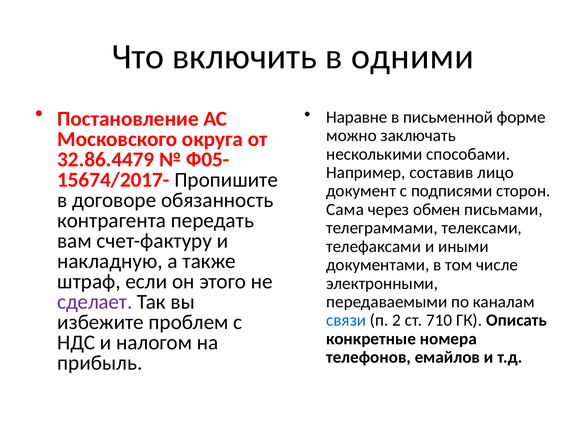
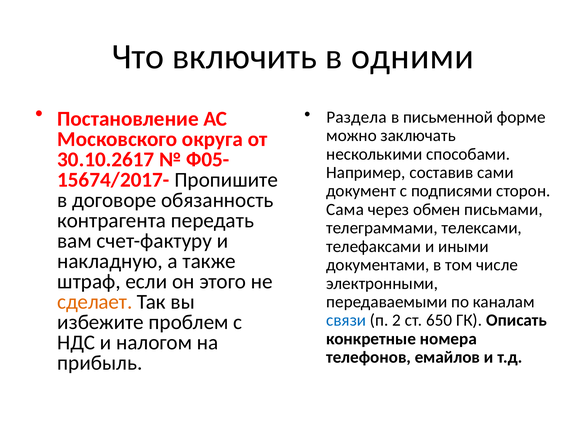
Наравне: Наравне -> Раздела
32.86.4479: 32.86.4479 -> 30.10.2617
лицо: лицо -> сами
сделает colour: purple -> orange
710: 710 -> 650
